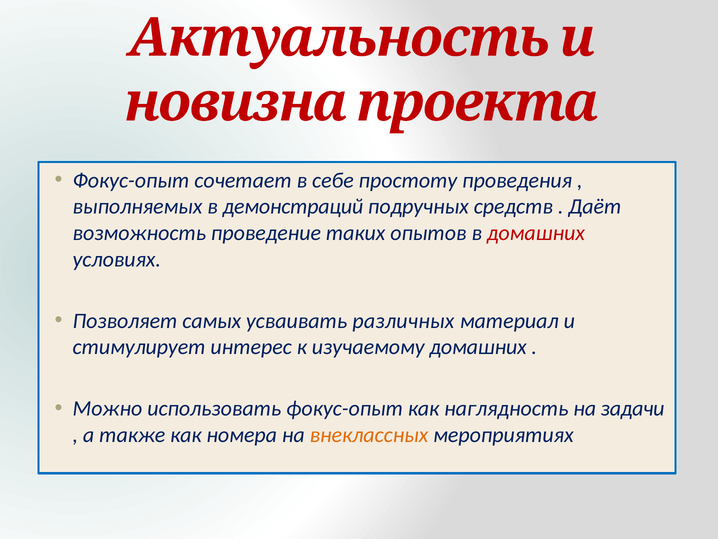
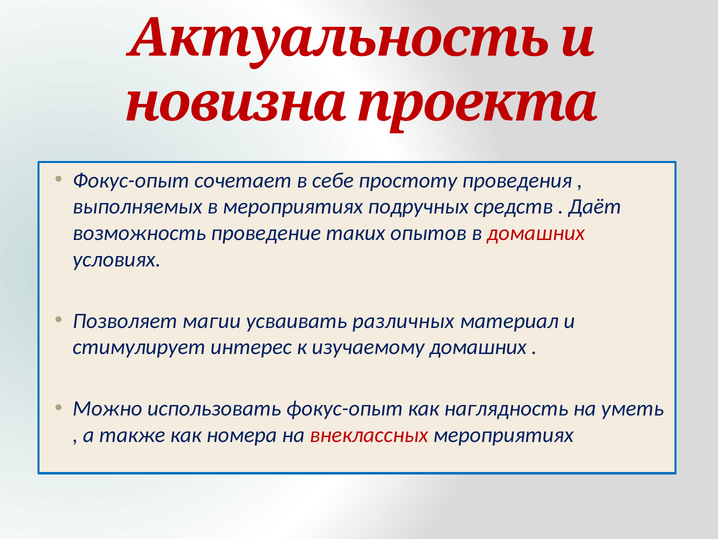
в демонстраций: демонстраций -> мероприятиях
самых: самых -> магии
задачи: задачи -> уметь
внеклассных colour: orange -> red
